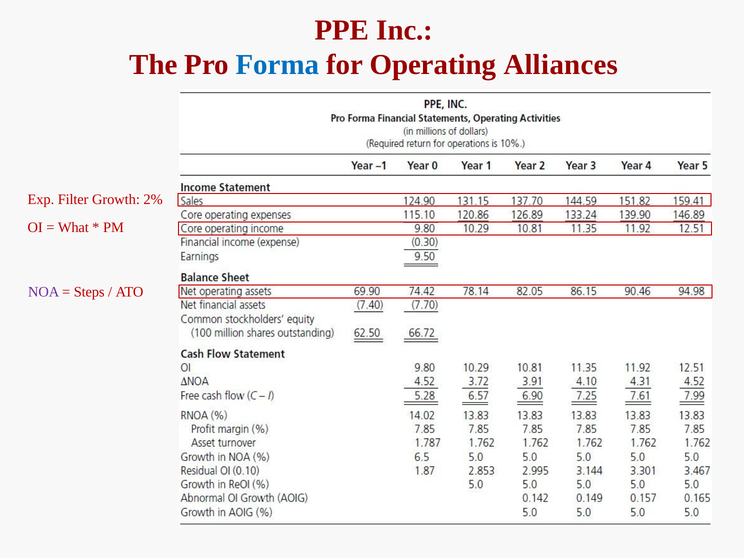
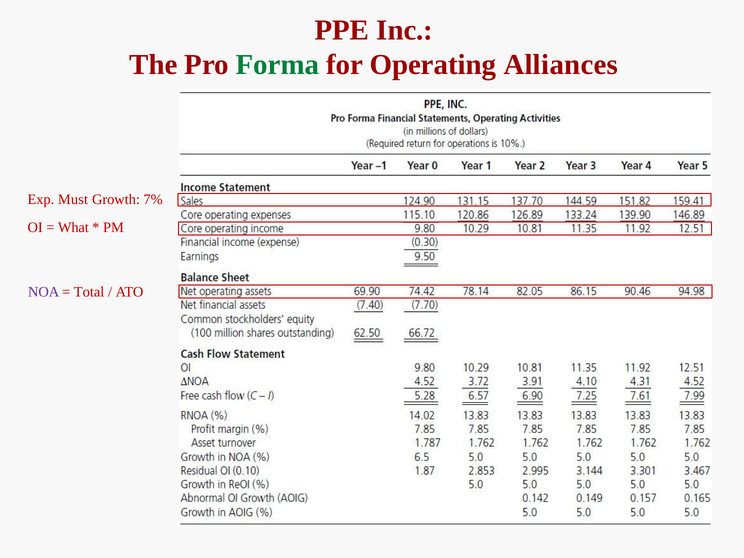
Forma colour: blue -> green
Filter: Filter -> Must
2%: 2% -> 7%
Steps: Steps -> Total
